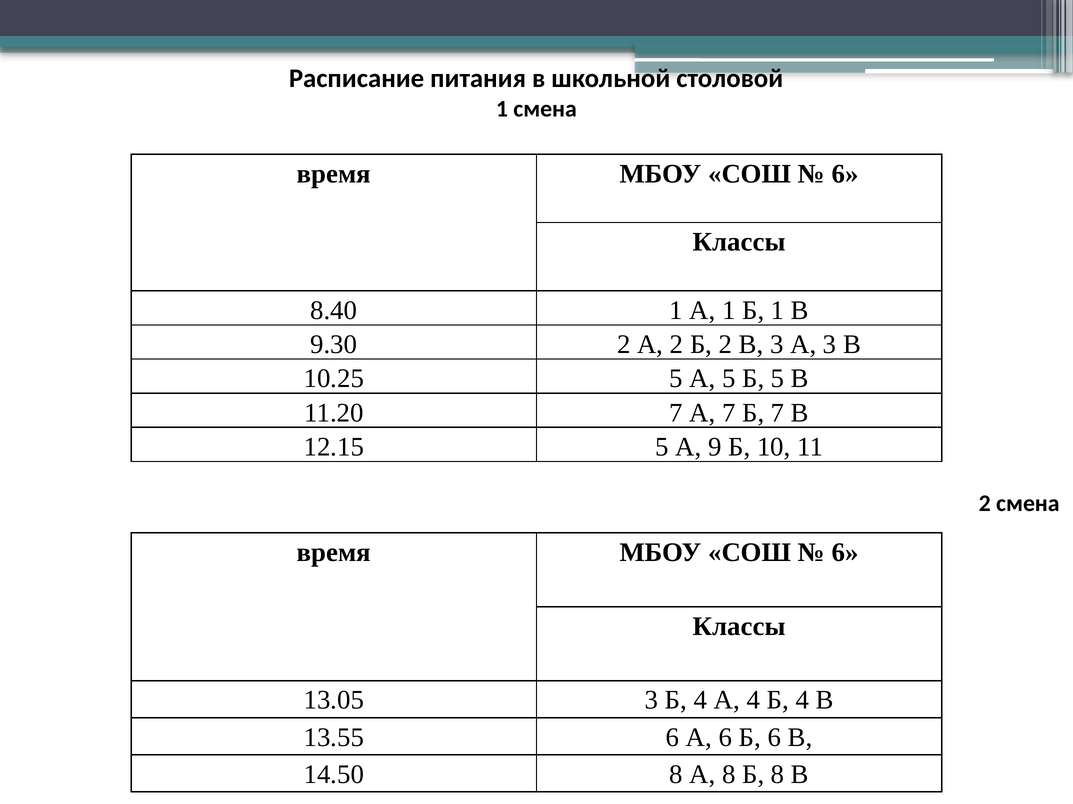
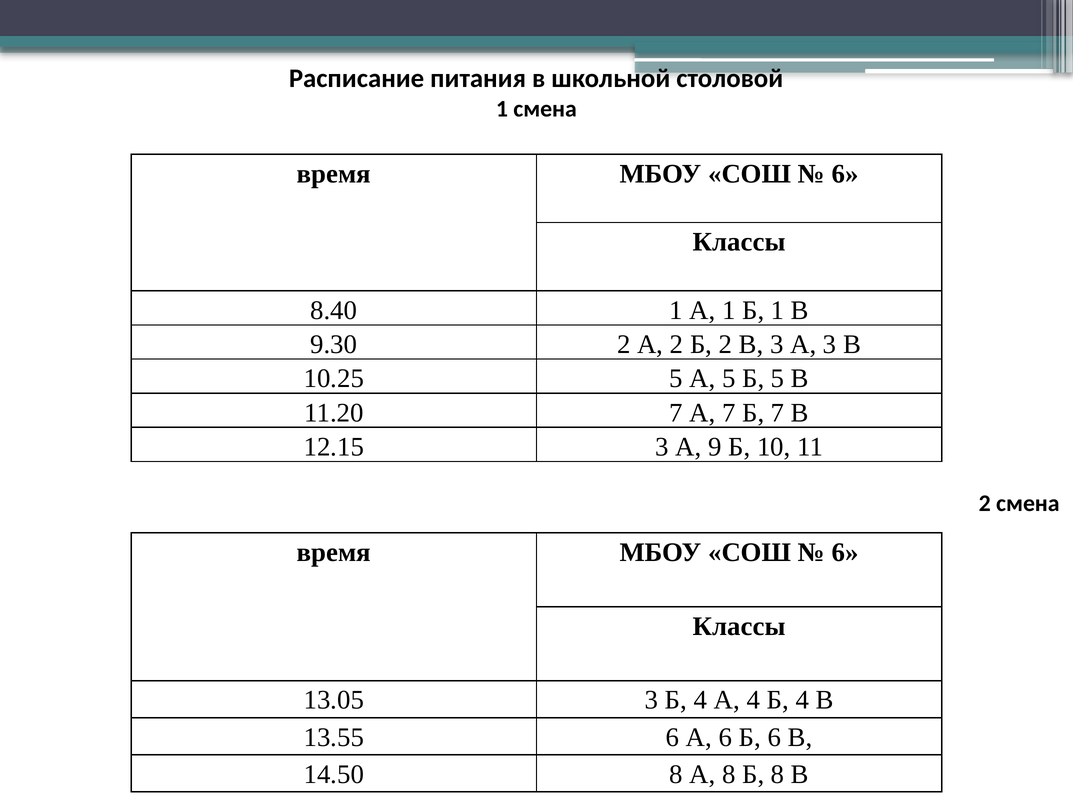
12.15 5: 5 -> 3
